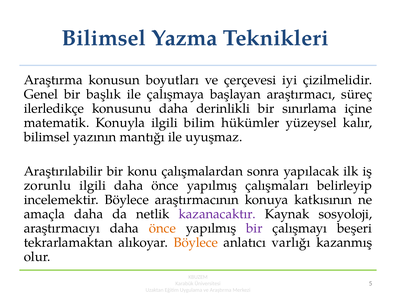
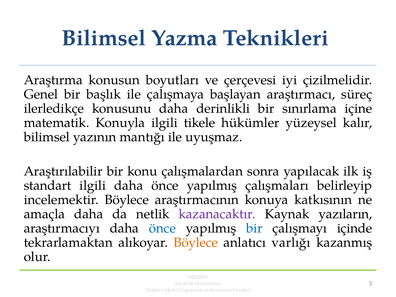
bilim: bilim -> tikele
zorunlu: zorunlu -> standart
sosyoloji: sosyoloji -> yazıların
önce at (162, 228) colour: orange -> blue
bir at (254, 228) colour: purple -> blue
beşeri: beşeri -> içinde
